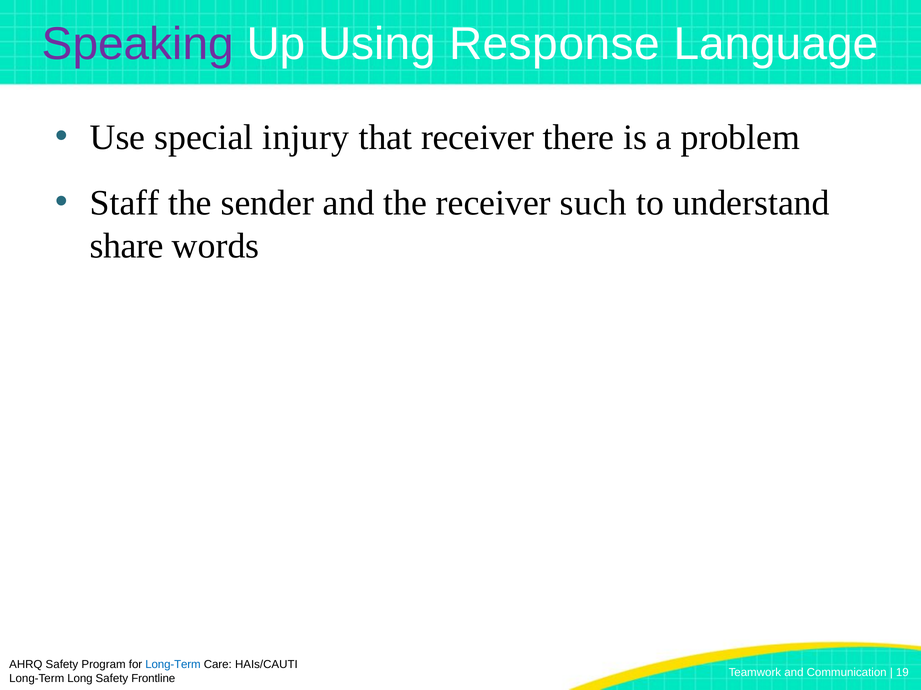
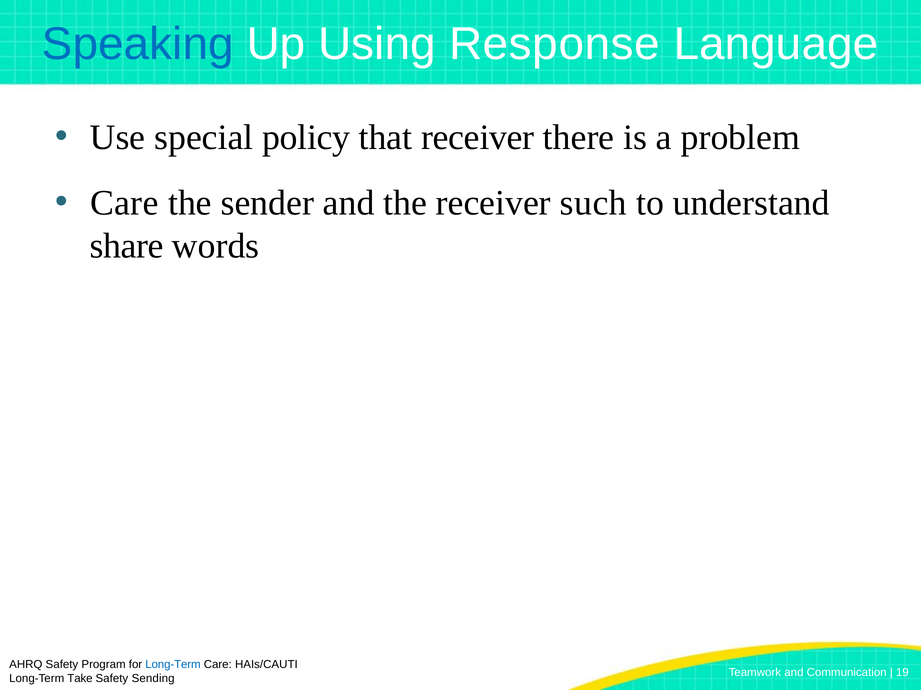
Speaking colour: purple -> blue
injury: injury -> policy
Staff at (125, 203): Staff -> Care
Long: Long -> Take
Frontline: Frontline -> Sending
